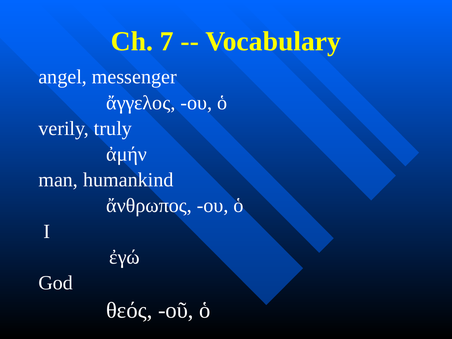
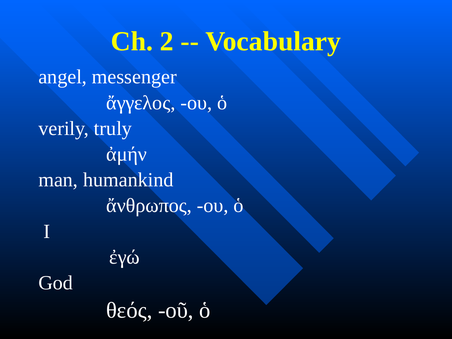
7: 7 -> 2
